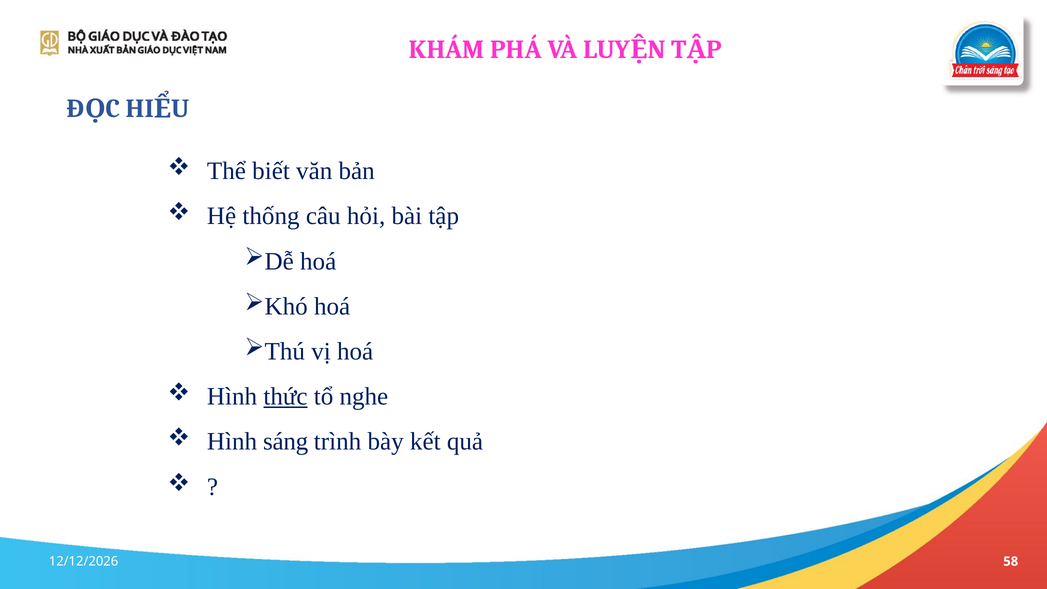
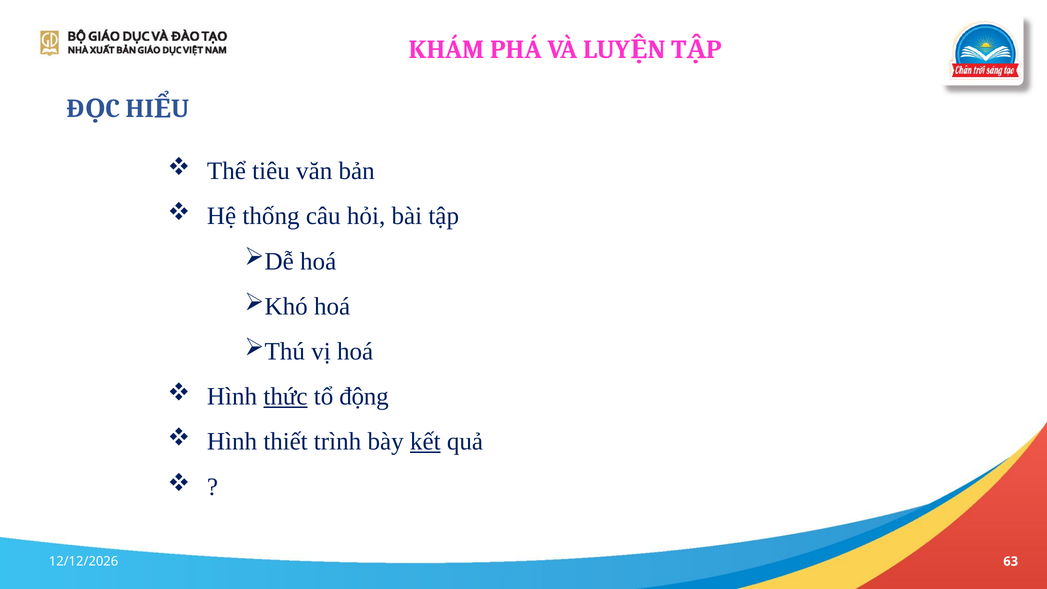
biết: biết -> tiêu
nghe: nghe -> động
sáng: sáng -> thiết
kết underline: none -> present
58: 58 -> 63
